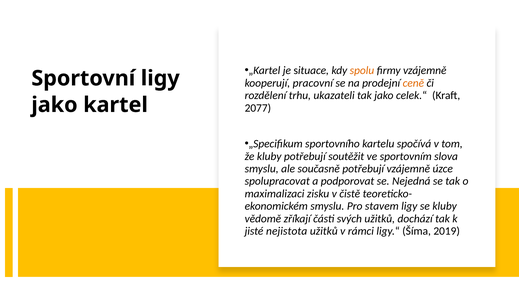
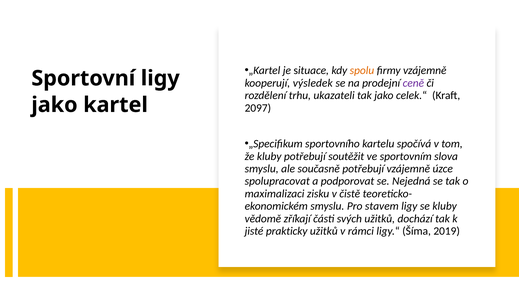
pracovní: pracovní -> výsledek
ceně colour: orange -> purple
2077: 2077 -> 2097
nejistota: nejistota -> prakticky
